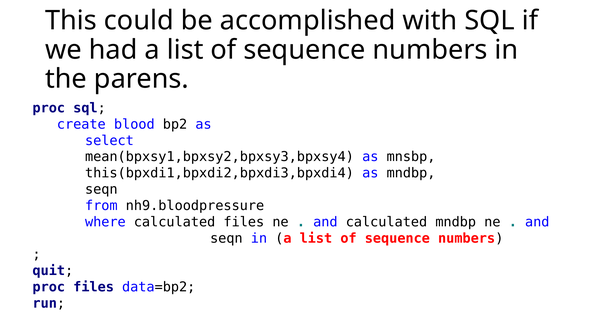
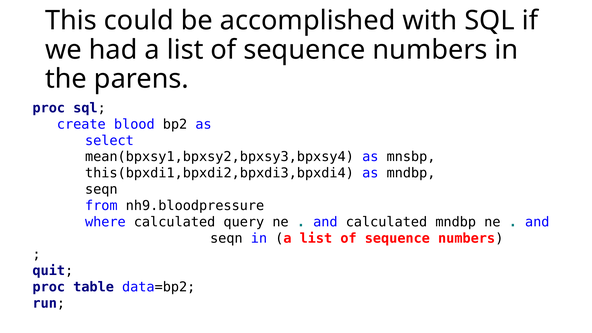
calculated files: files -> query
proc files: files -> table
